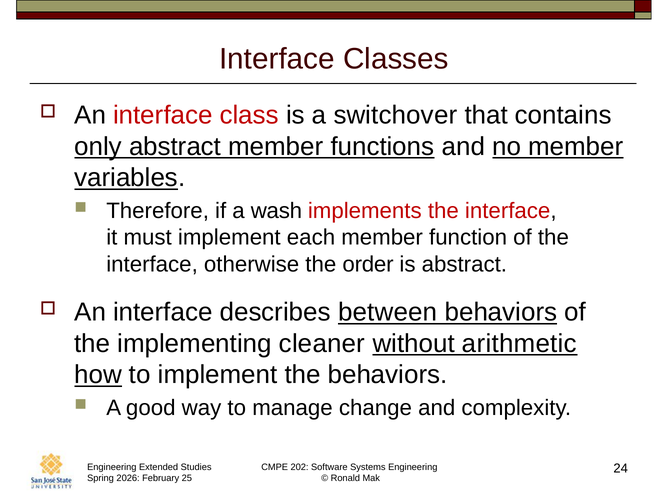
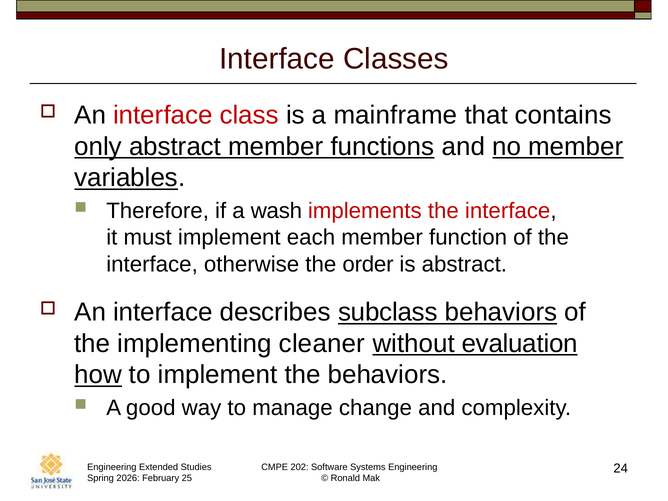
switchover: switchover -> mainframe
between: between -> subclass
arithmetic: arithmetic -> evaluation
